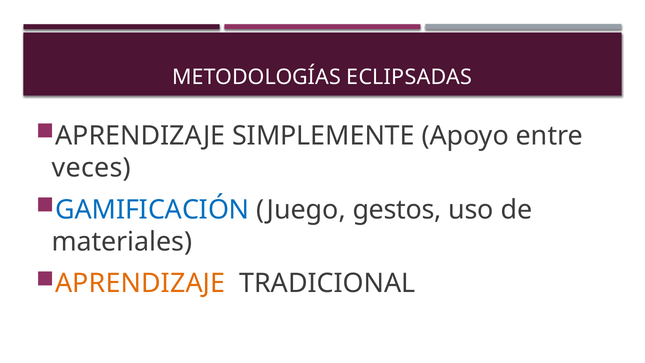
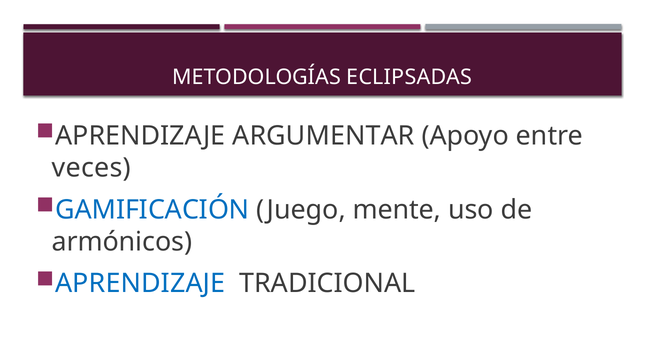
SIMPLEMENTE: SIMPLEMENTE -> ARGUMENTAR
gestos: gestos -> mente
materiales: materiales -> armónicos
APRENDIZAJE at (140, 283) colour: orange -> blue
